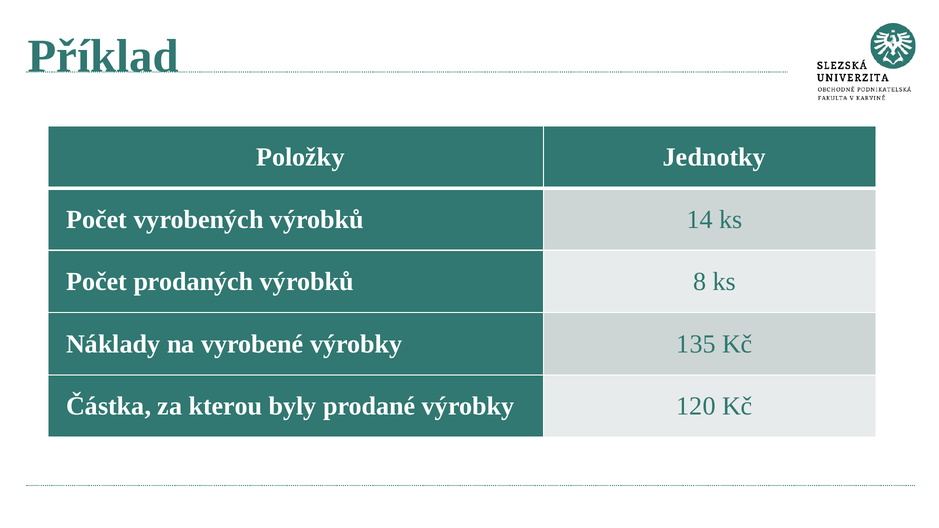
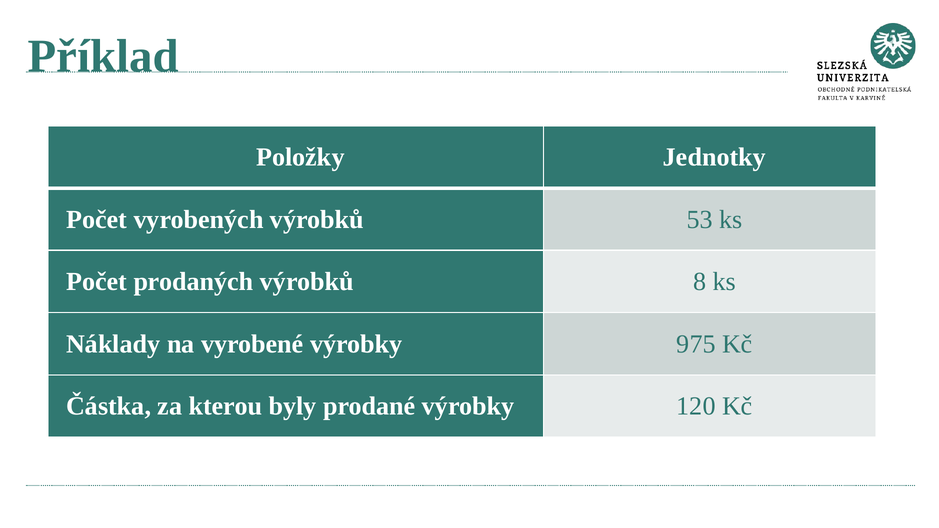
14: 14 -> 53
135: 135 -> 975
